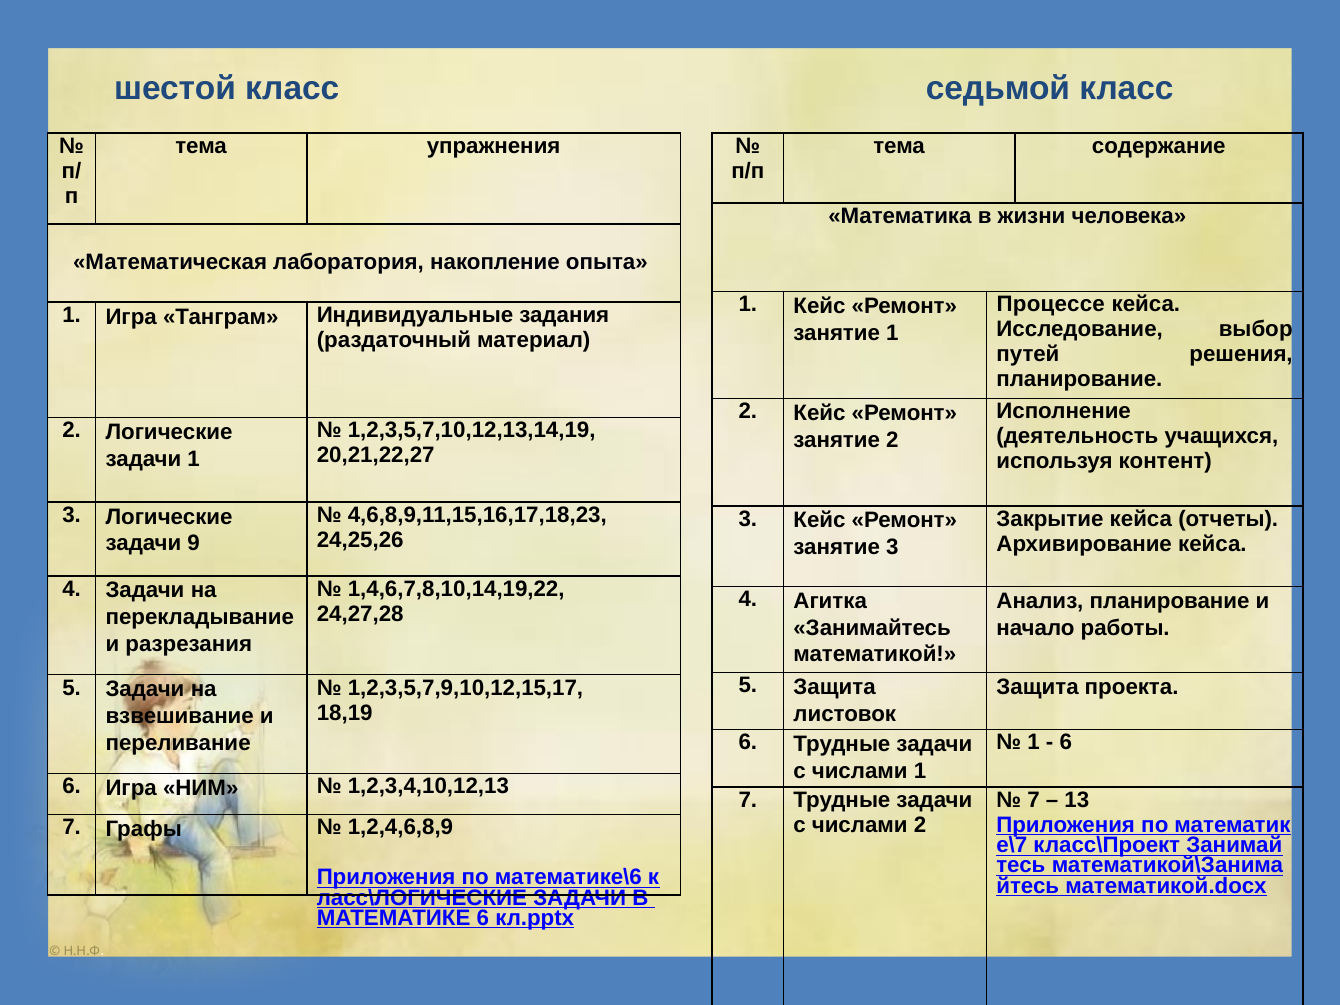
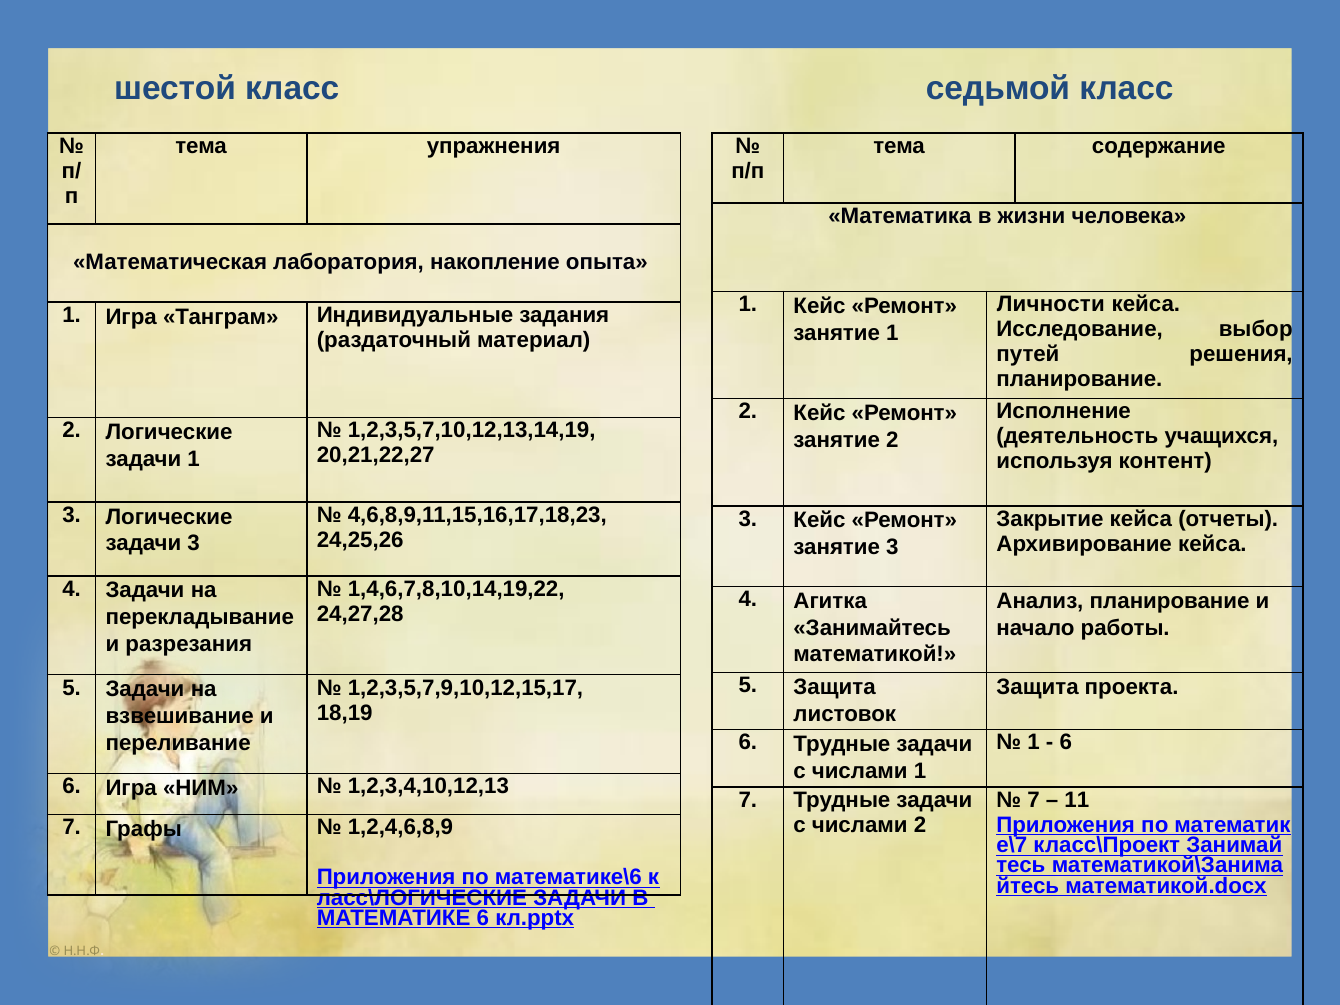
Процессе: Процессе -> Личности
задачи 9: 9 -> 3
13: 13 -> 11
